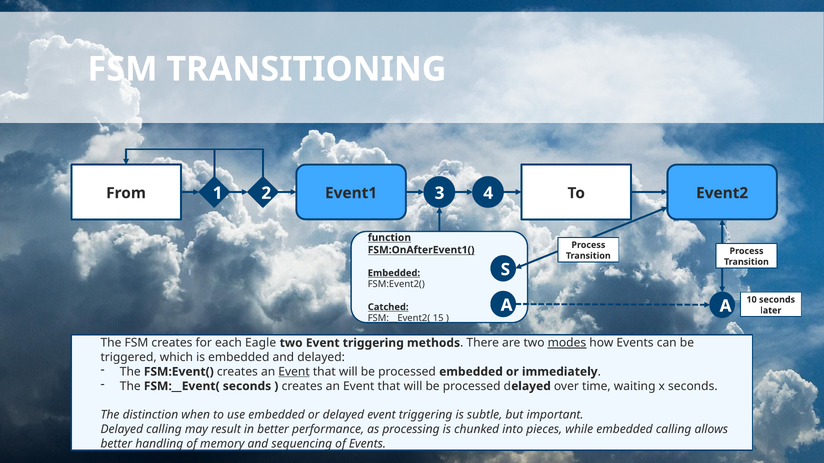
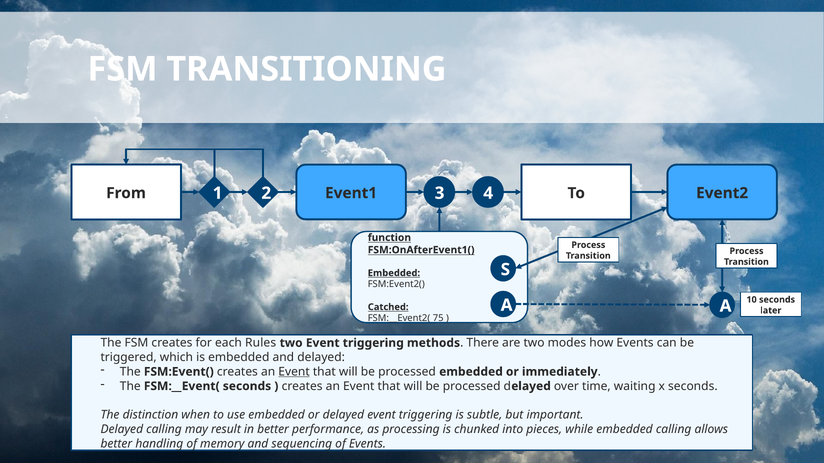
15: 15 -> 75
Eagle: Eagle -> Rules
modes underline: present -> none
